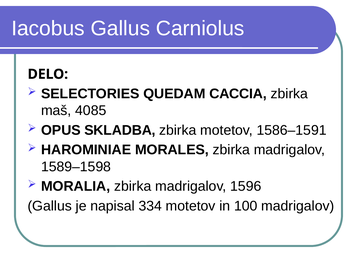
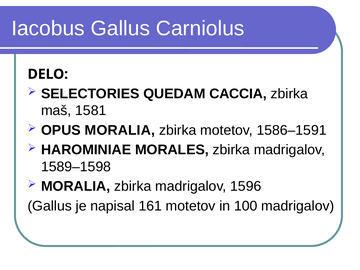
4085: 4085 -> 1581
OPUS SKLADBA: SKLADBA -> MORALIA
334: 334 -> 161
